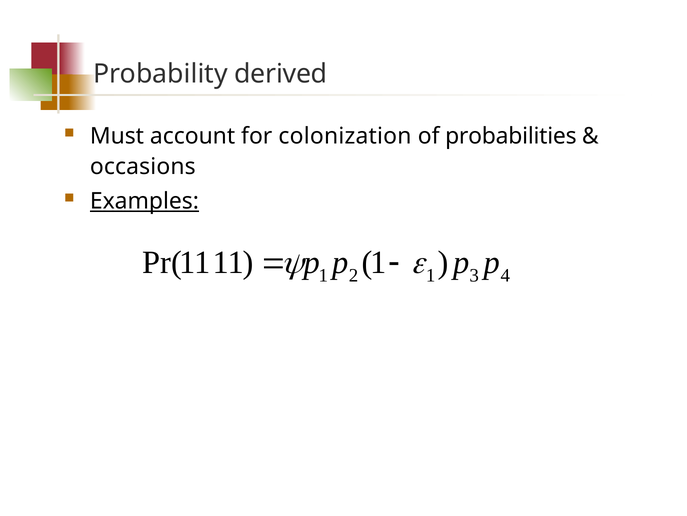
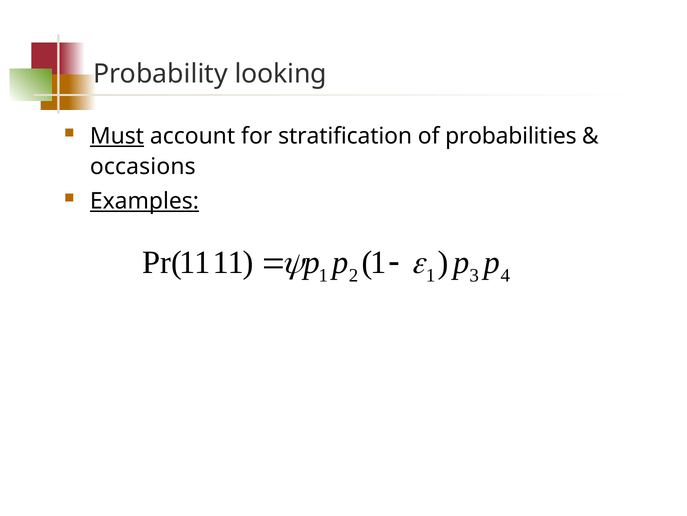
derived: derived -> looking
Must underline: none -> present
colonization: colonization -> stratification
